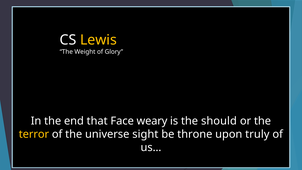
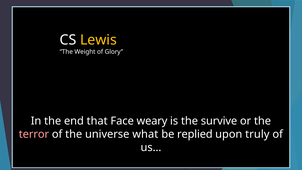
should: should -> survive
terror colour: yellow -> pink
sight at (145, 134): sight -> what
throne at (195, 134): throne -> replied
